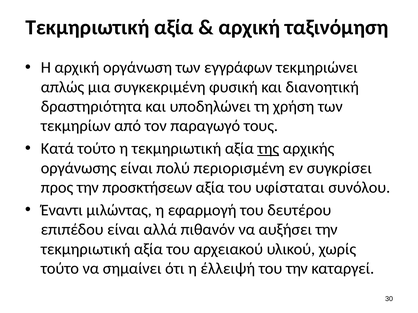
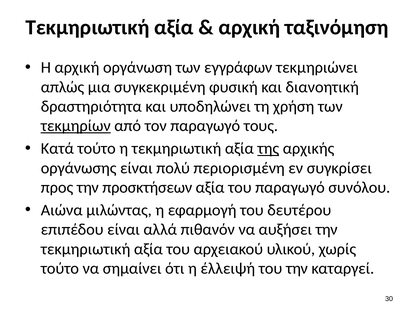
τεκμηρίων underline: none -> present
του υφίσταται: υφίσταται -> παραγωγό
Έναντι: Έναντι -> Αιώνα
